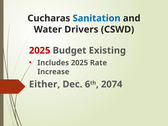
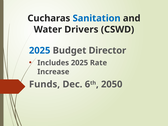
2025 at (40, 50) colour: red -> blue
Existing: Existing -> Director
Either: Either -> Funds
2074: 2074 -> 2050
